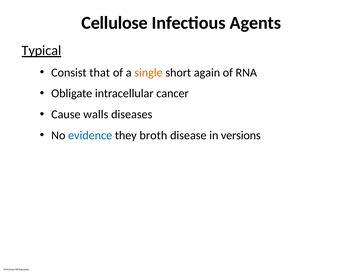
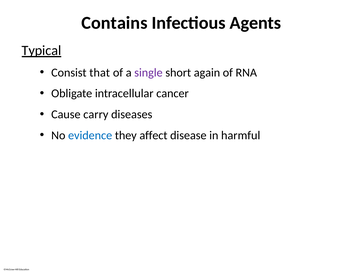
Cellulose: Cellulose -> Contains
single colour: orange -> purple
walls: walls -> carry
broth: broth -> affect
versions: versions -> harmful
